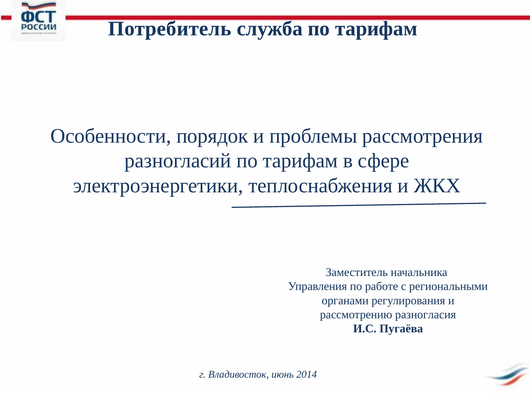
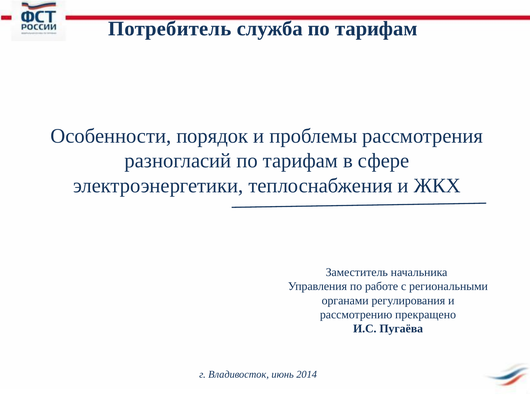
разногласия: разногласия -> прекращено
